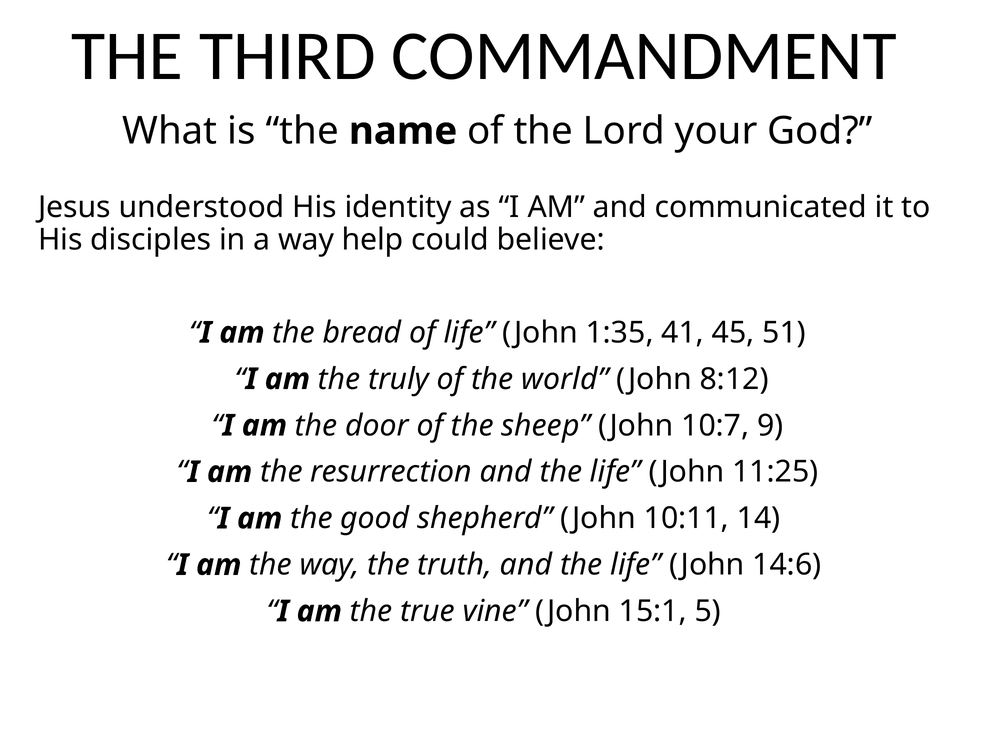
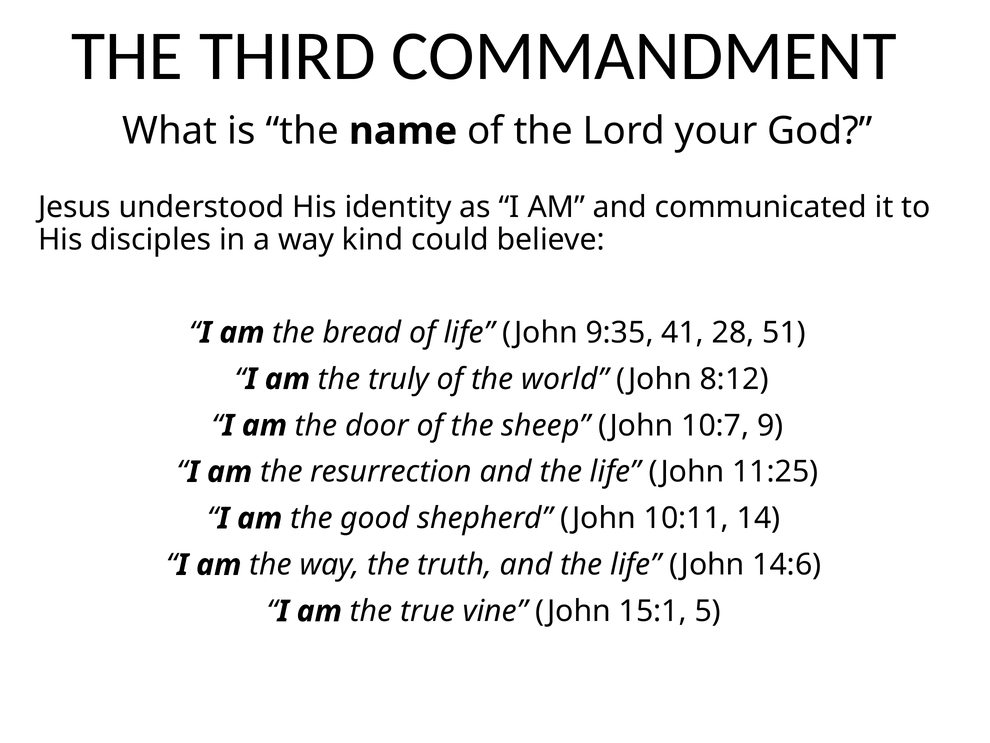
help: help -> kind
1:35: 1:35 -> 9:35
45: 45 -> 28
